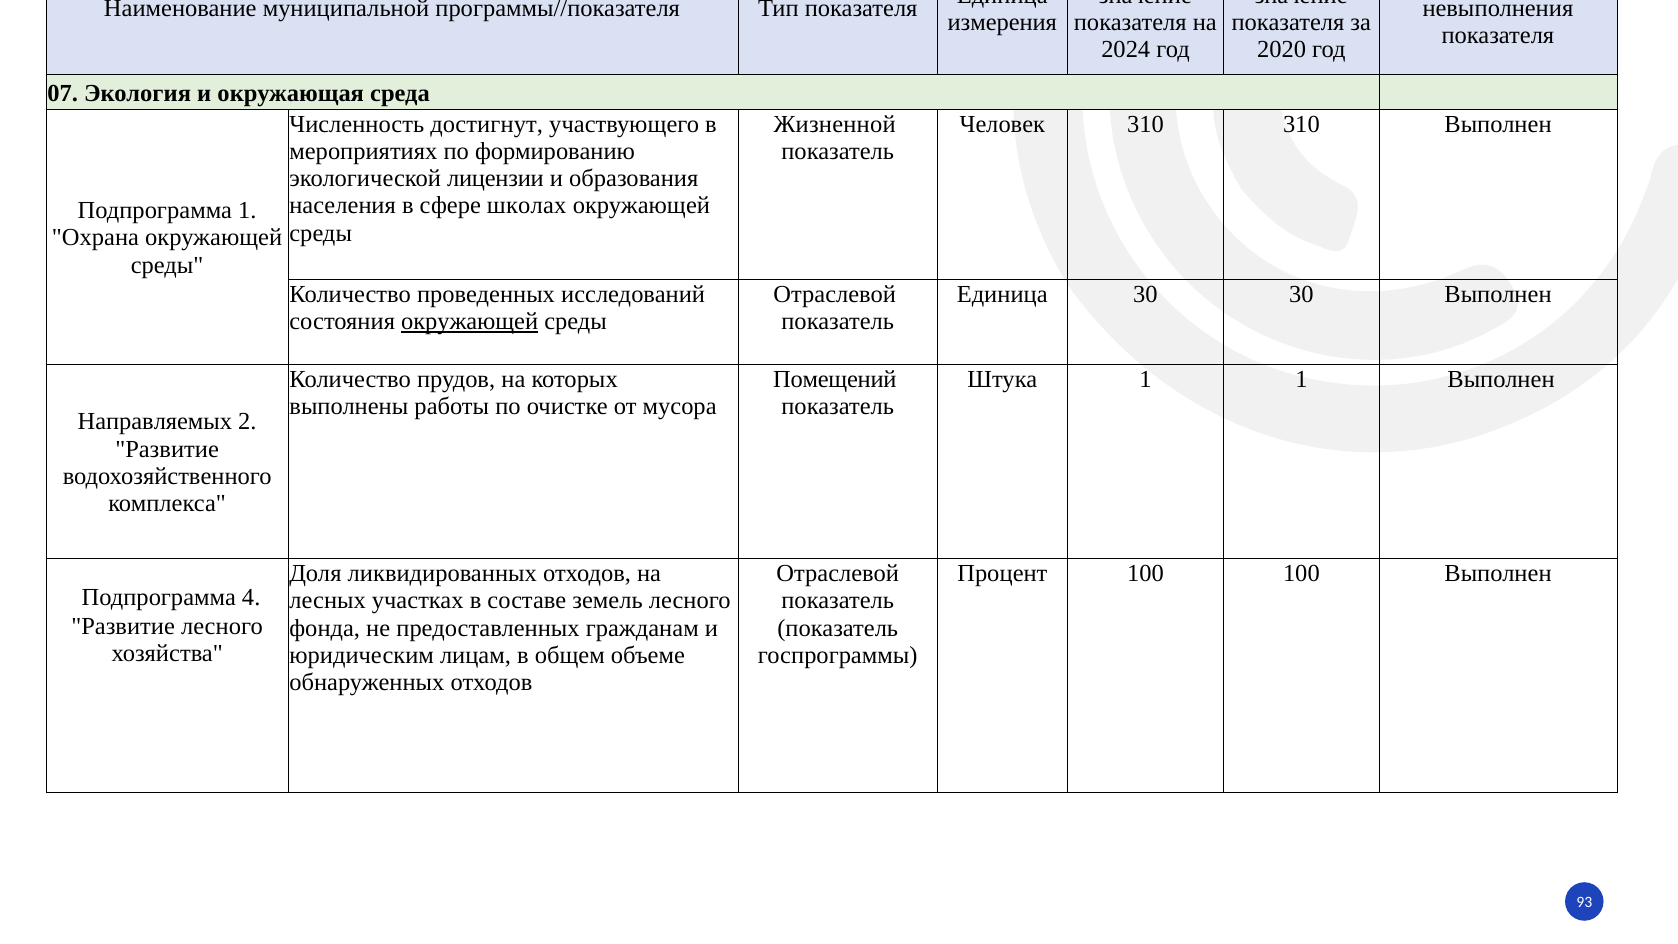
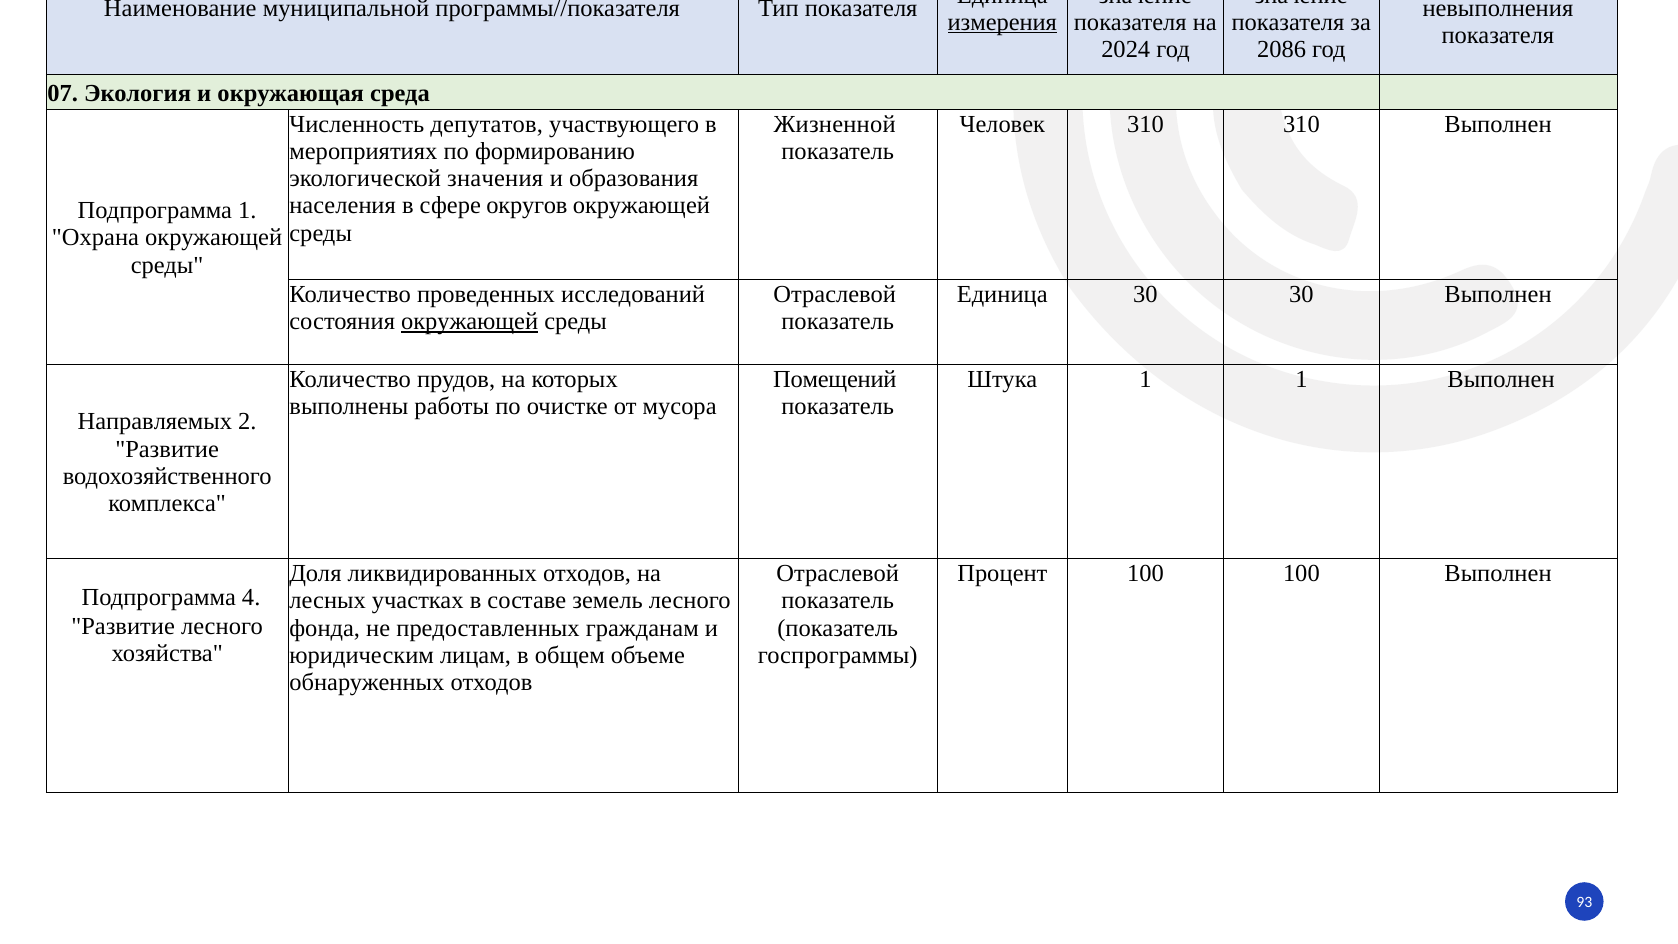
измерения underline: none -> present
2020: 2020 -> 2086
достигнут: достигнут -> депутатов
лицензии: лицензии -> значения
школах: школах -> округов
